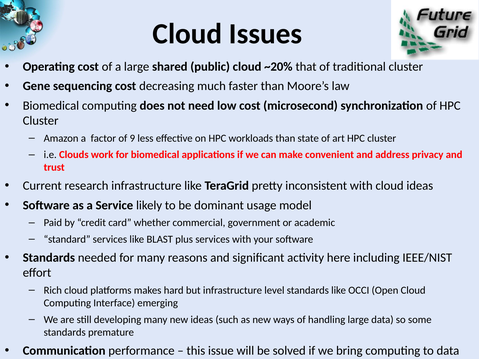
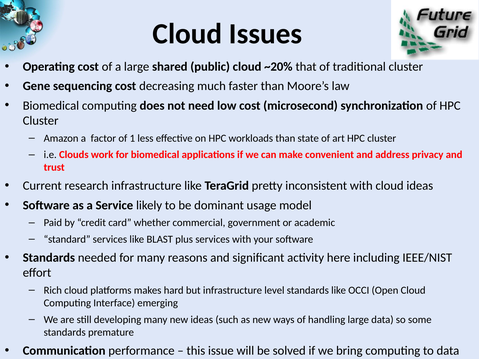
9: 9 -> 1
